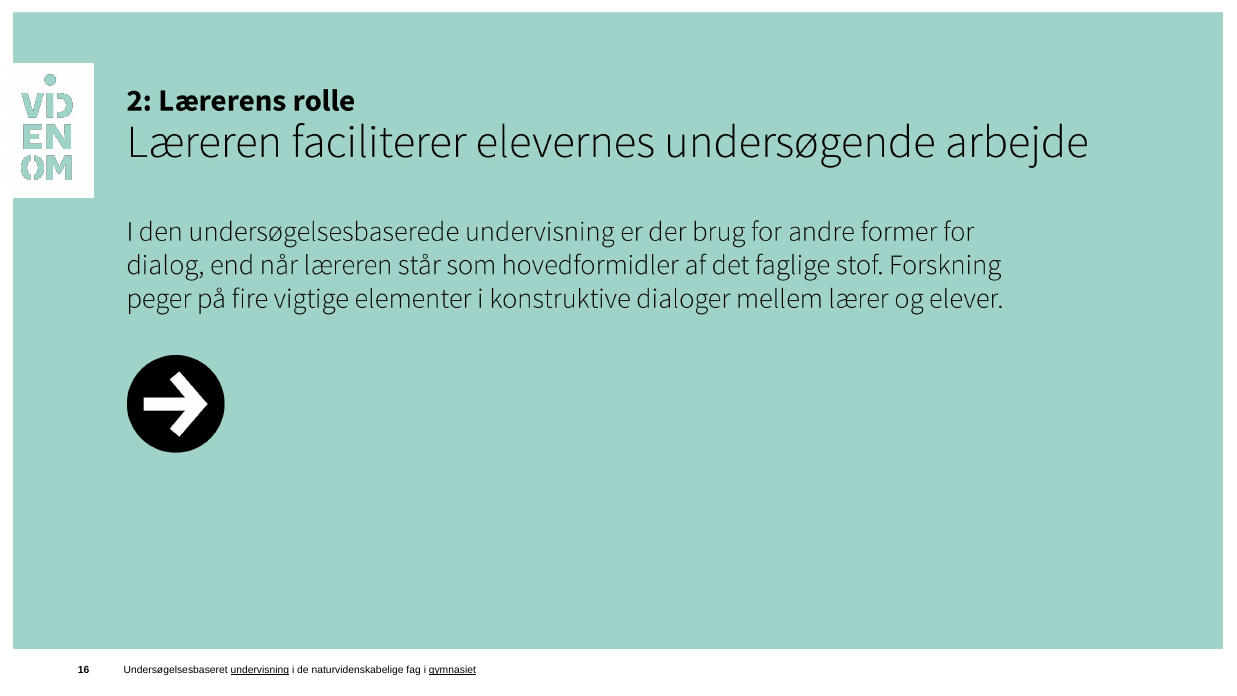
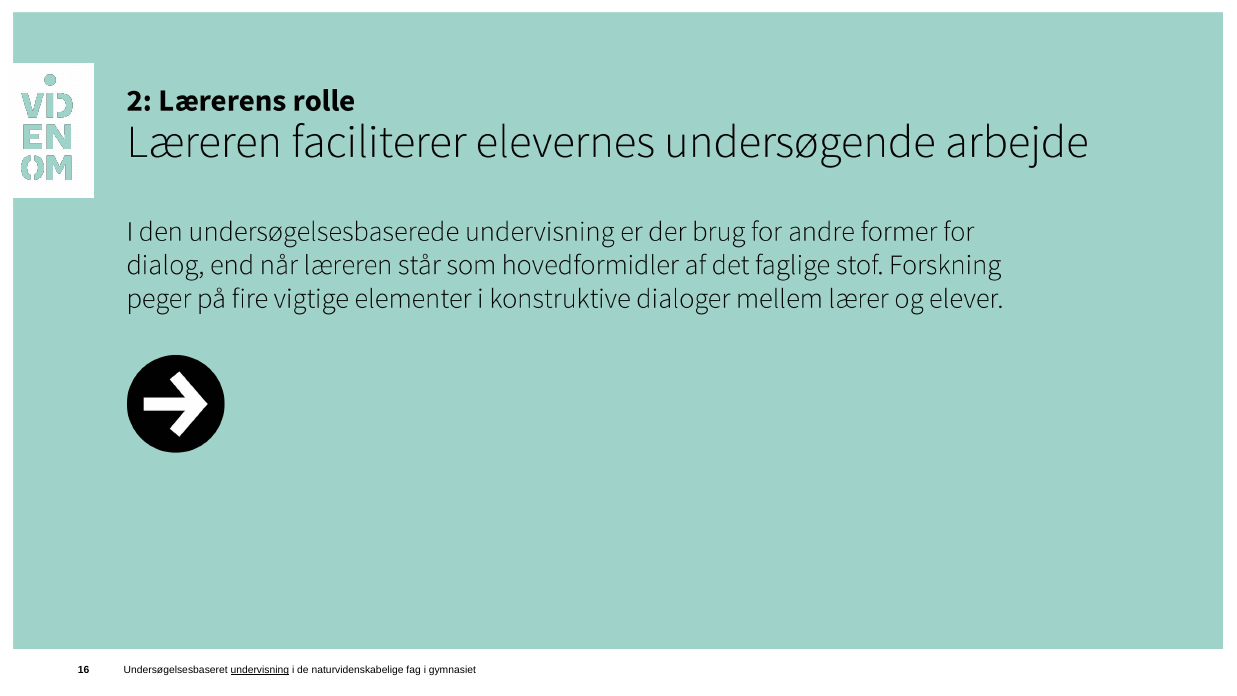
gymnasiet underline: present -> none
